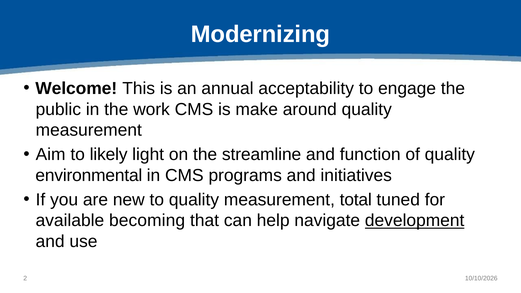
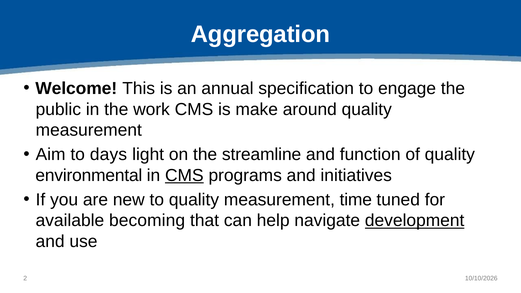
Modernizing: Modernizing -> Aggregation
acceptability: acceptability -> specification
likely: likely -> days
CMS at (184, 175) underline: none -> present
total: total -> time
